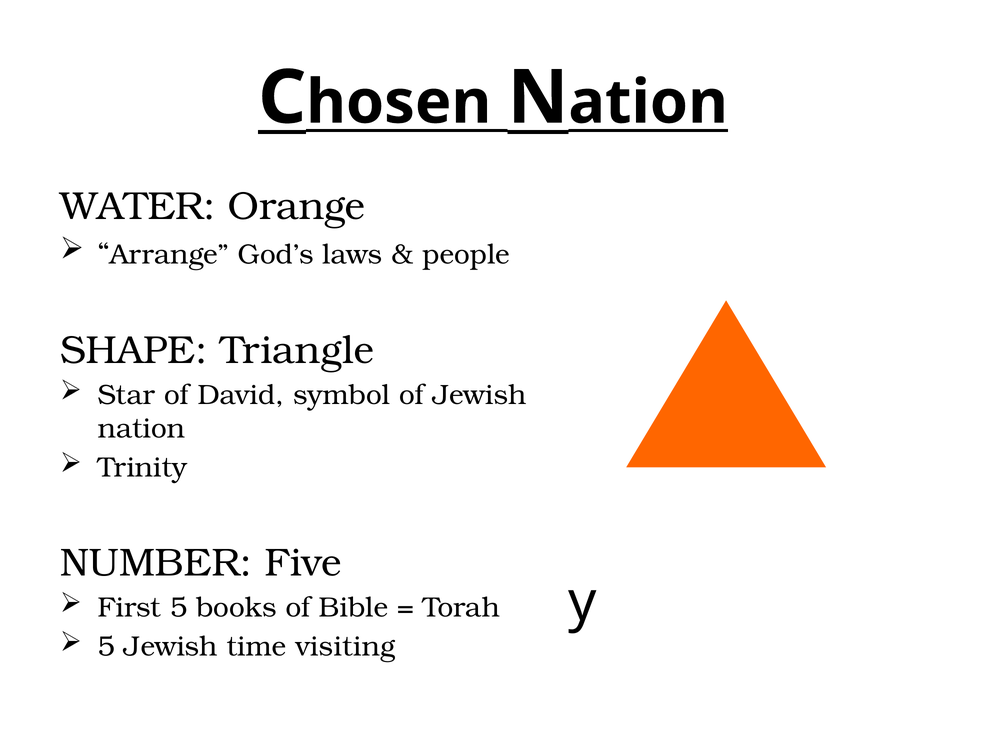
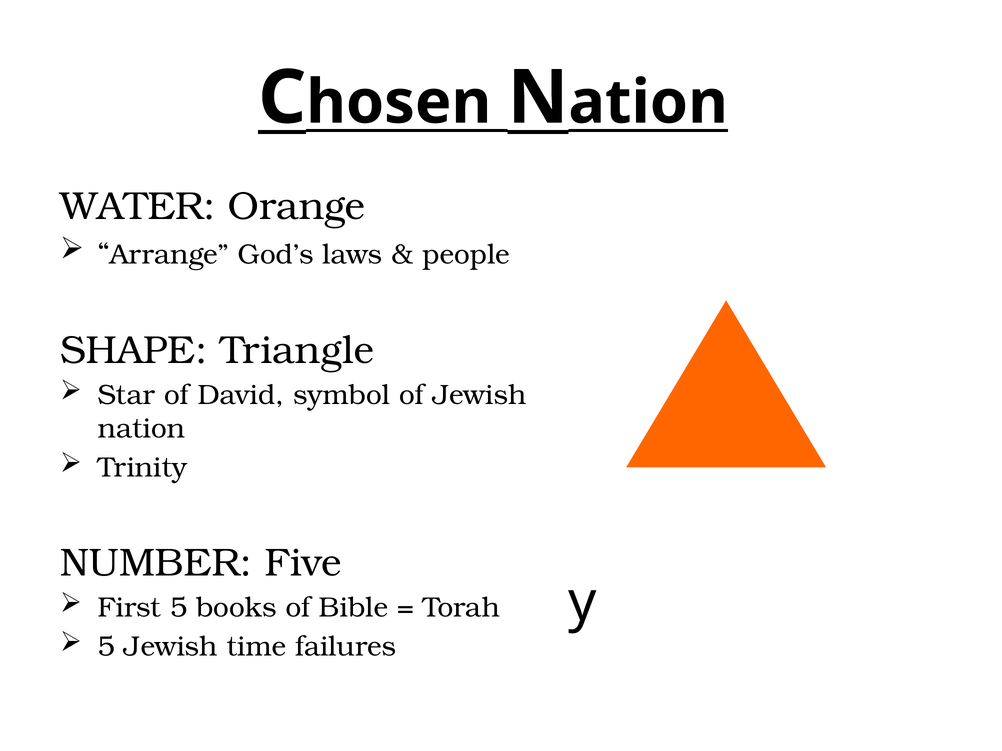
visiting: visiting -> failures
